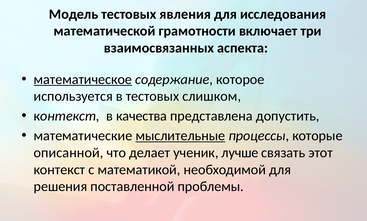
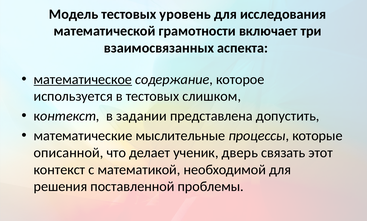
явления: явления -> уровень
качества: качества -> задании
мыслительные underline: present -> none
лучше: лучше -> дверь
